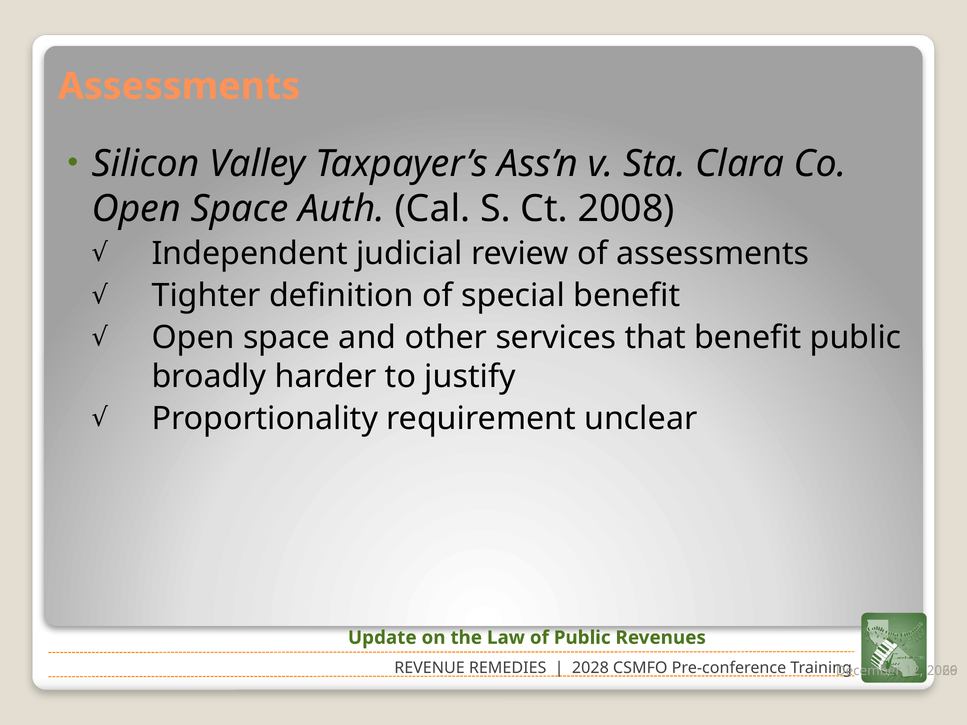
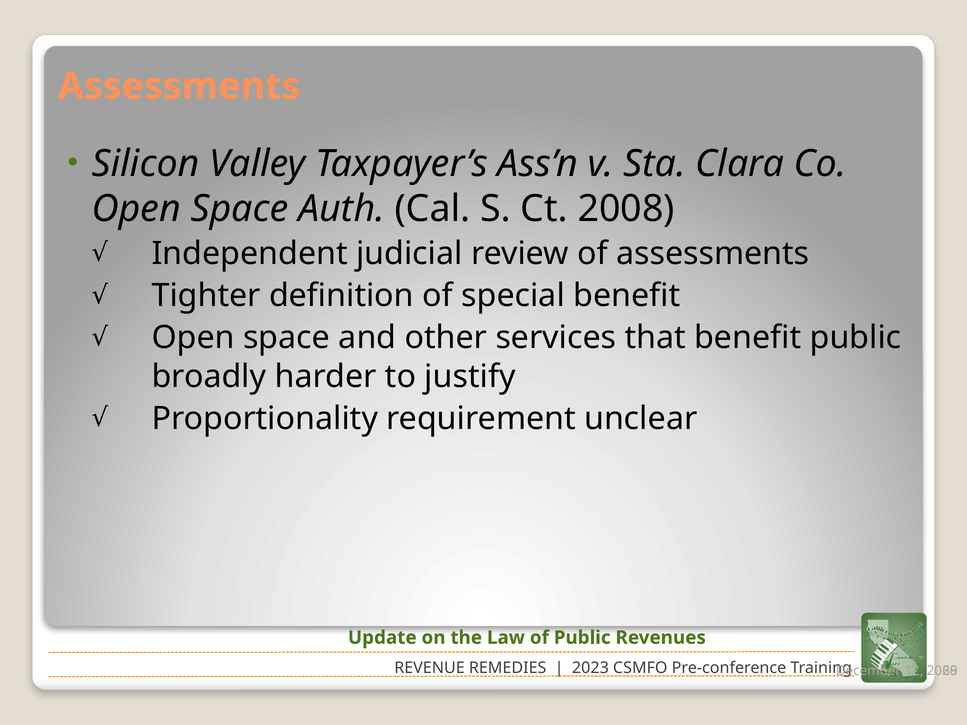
2028: 2028 -> 2023
